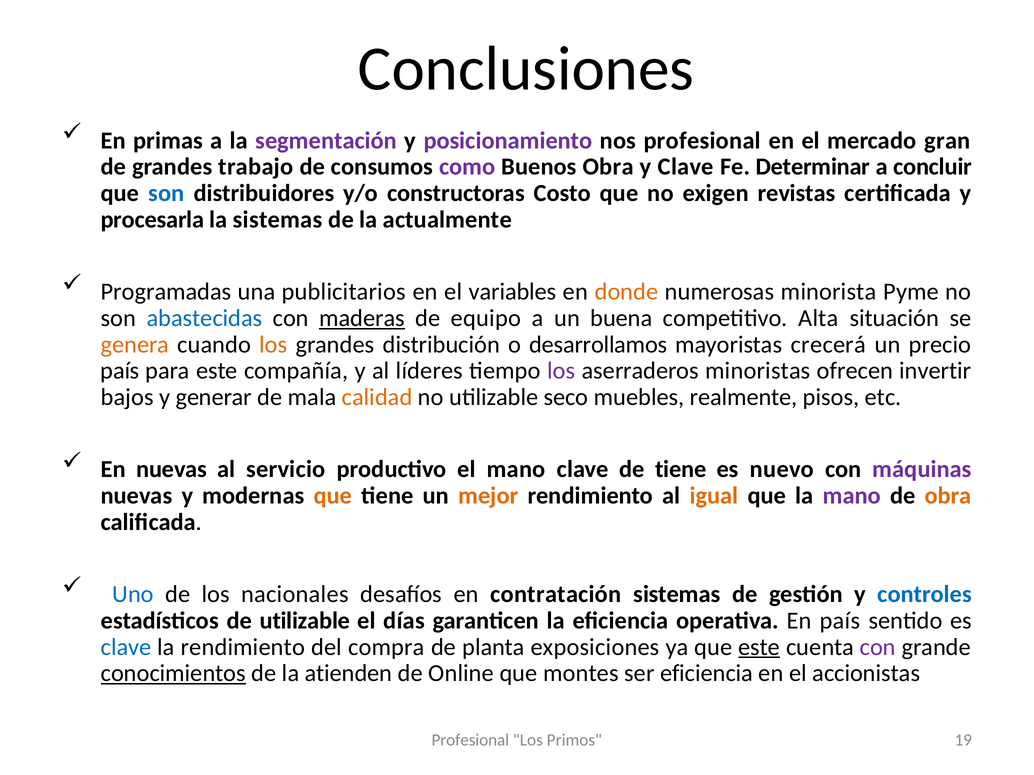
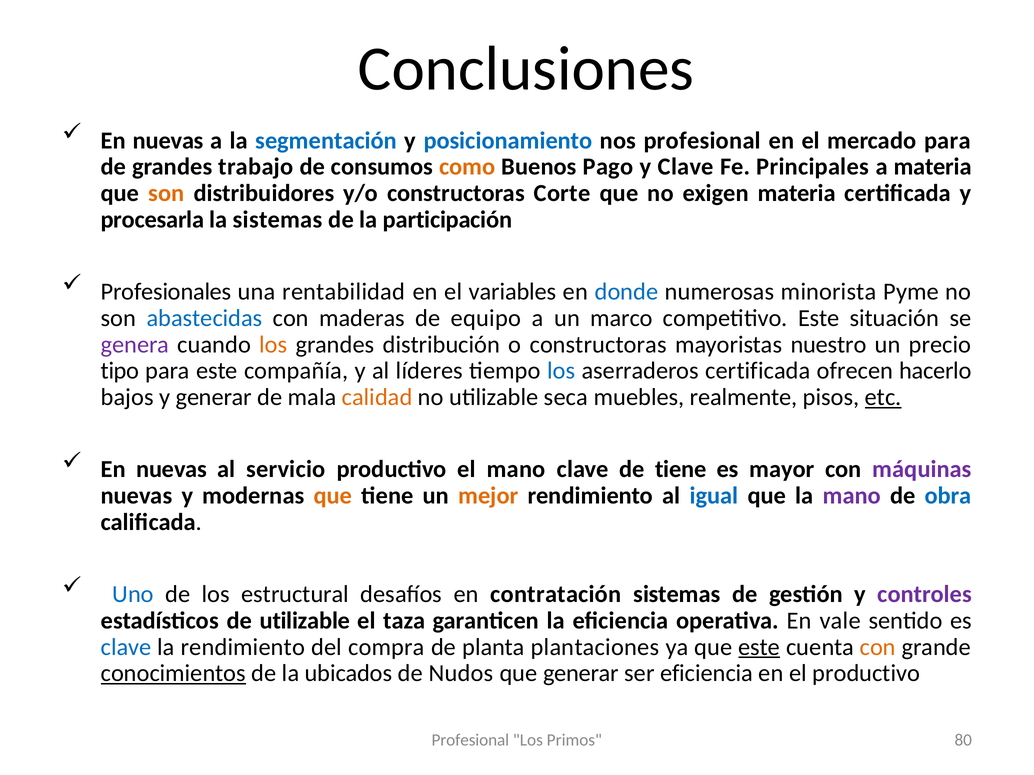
primas at (168, 141): primas -> nuevas
segmentación colour: purple -> blue
posicionamiento colour: purple -> blue
mercado gran: gran -> para
como colour: purple -> orange
Buenos Obra: Obra -> Pago
Determinar: Determinar -> Principales
a concluir: concluir -> materia
son at (166, 193) colour: blue -> orange
Costo: Costo -> Corte
exigen revistas: revistas -> materia
actualmente: actualmente -> participación
Programadas: Programadas -> Profesionales
publicitarios: publicitarios -> rentabilidad
donde colour: orange -> blue
maderas underline: present -> none
buena: buena -> marco
competitivo Alta: Alta -> Este
genera colour: orange -> purple
o desarrollamos: desarrollamos -> constructoras
crecerá: crecerá -> nuestro
país at (120, 371): país -> tipo
los at (561, 371) colour: purple -> blue
aserraderos minoristas: minoristas -> certificada
invertir: invertir -> hacerlo
seco: seco -> seca
etc underline: none -> present
nuevo: nuevo -> mayor
igual colour: orange -> blue
obra at (948, 496) colour: orange -> blue
nacionales: nacionales -> estructural
controles colour: blue -> purple
días: días -> taza
En país: país -> vale
exposiciones: exposiciones -> plantaciones
con at (878, 647) colour: purple -> orange
atienden: atienden -> ubicados
Online: Online -> Nudos
que montes: montes -> generar
el accionistas: accionistas -> productivo
19: 19 -> 80
